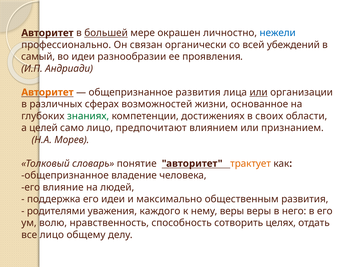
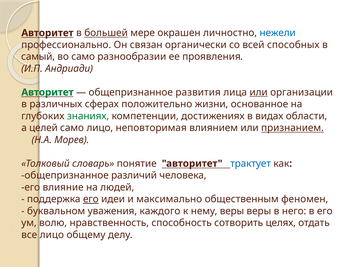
убеждений: убеждений -> способных
во идеи: идеи -> само
Авторитет at (47, 92) colour: orange -> green
возможностей: возможностей -> положительно
своих: своих -> видах
предпочитают: предпочитают -> неповторимая
признанием underline: none -> present
трактует colour: orange -> blue
владение: владение -> различий
его at (91, 199) underline: none -> present
общественным развития: развития -> феномен
родителями: родителями -> буквальном
